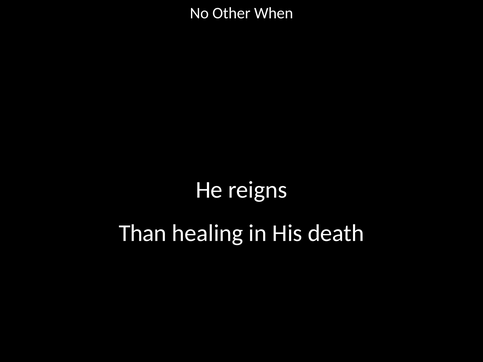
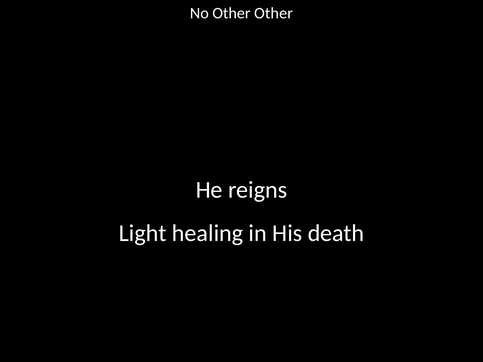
Other When: When -> Other
Than: Than -> Light
